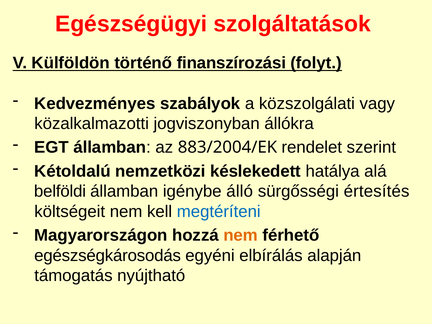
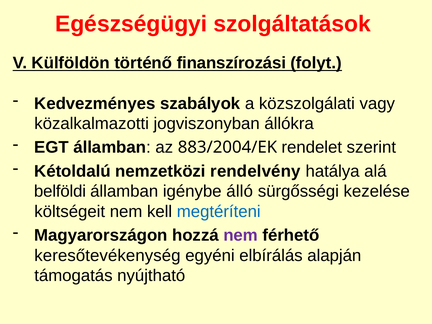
késlekedett: késlekedett -> rendelvény
értesítés: értesítés -> kezelése
nem at (241, 235) colour: orange -> purple
egészségkárosodás: egészségkárosodás -> keresőtevékenység
